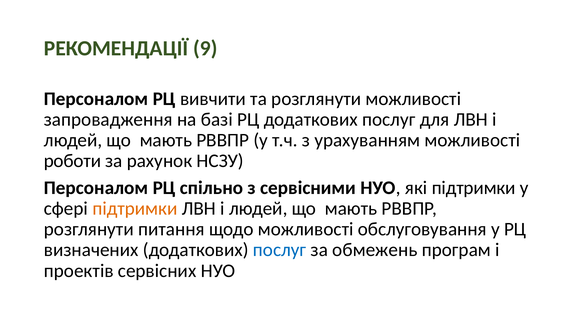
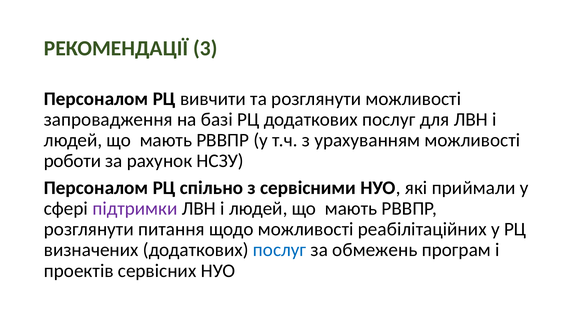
9: 9 -> 3
які підтримки: підтримки -> приймали
підтримки at (135, 208) colour: orange -> purple
обслуговування: обслуговування -> реабілітаційних
